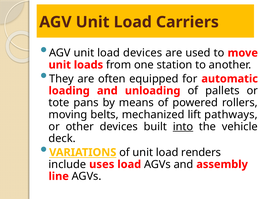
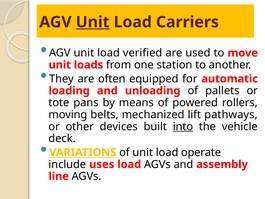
Unit at (93, 22) underline: none -> present
load devices: devices -> verified
renders: renders -> operate
